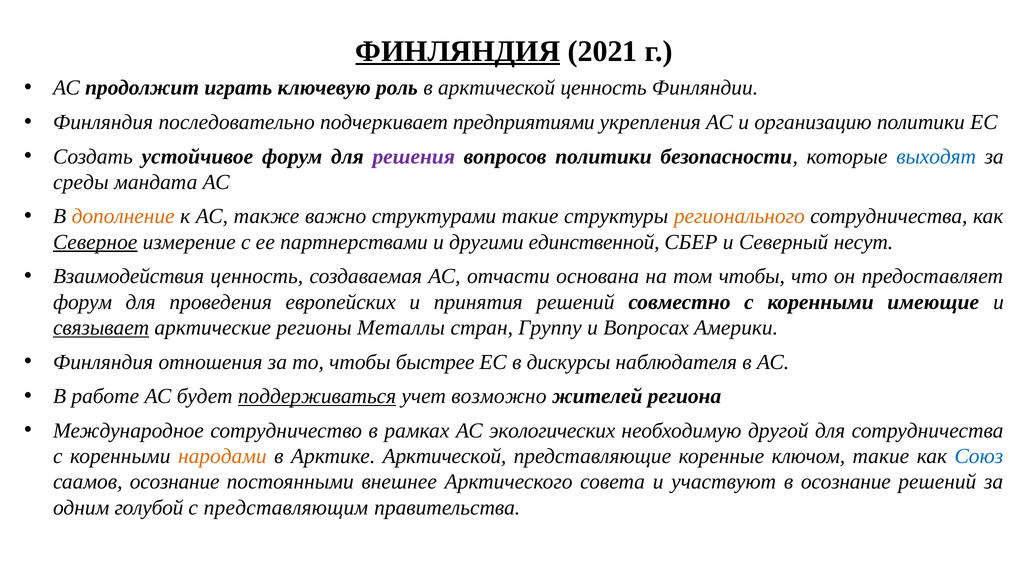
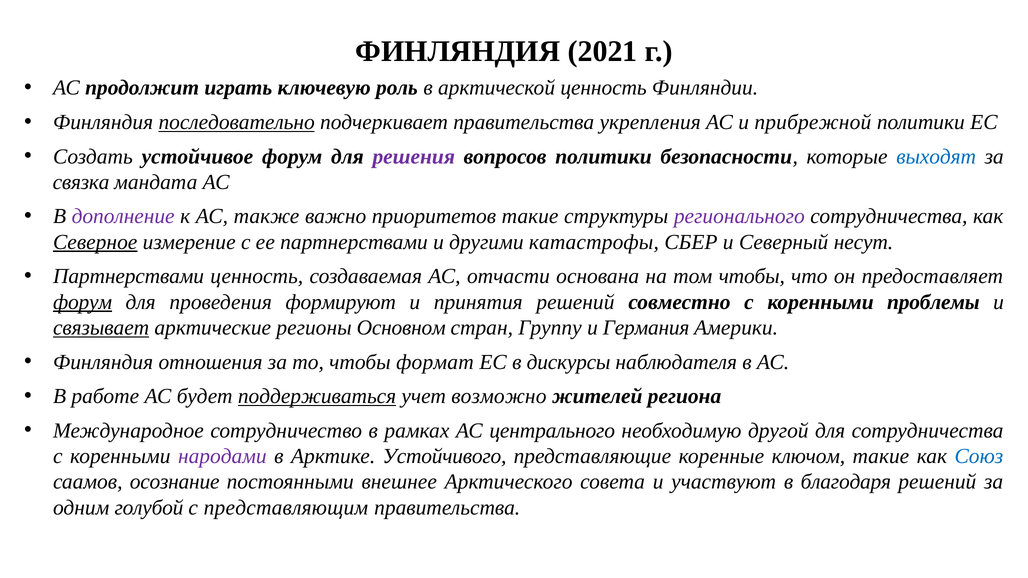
ФИНЛЯНДИЯ at (458, 51) underline: present -> none
последовательно underline: none -> present
подчеркивает предприятиями: предприятиями -> правительства
организацию: организацию -> прибрежной
среды: среды -> связка
дополнение colour: orange -> purple
структурами: структурами -> приоритетов
регионального colour: orange -> purple
единственной: единственной -> катастрофы
Взаимодействия at (129, 276): Взаимодействия -> Партнерствами
форум at (83, 302) underline: none -> present
европейских: европейских -> формируют
имеющие: имеющие -> проблемы
Металлы: Металлы -> Основном
Вопросах: Вопросах -> Германия
быстрее: быстрее -> формат
экологических: экологических -> центрального
народами colour: orange -> purple
Арктике Арктической: Арктической -> Устойчивого
в осознание: осознание -> благодаря
